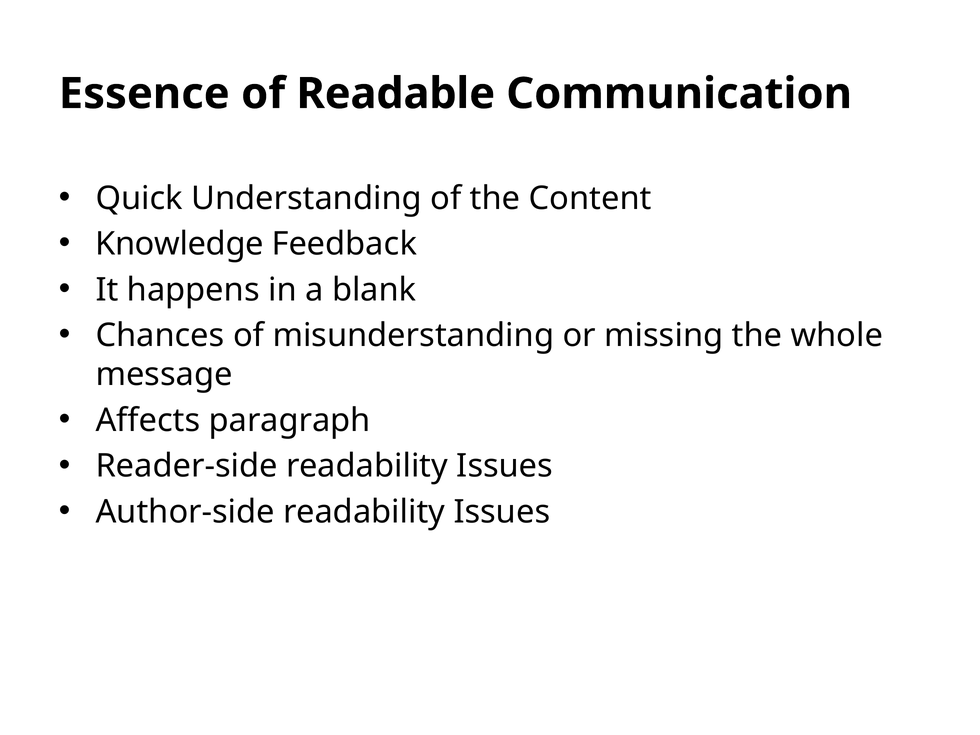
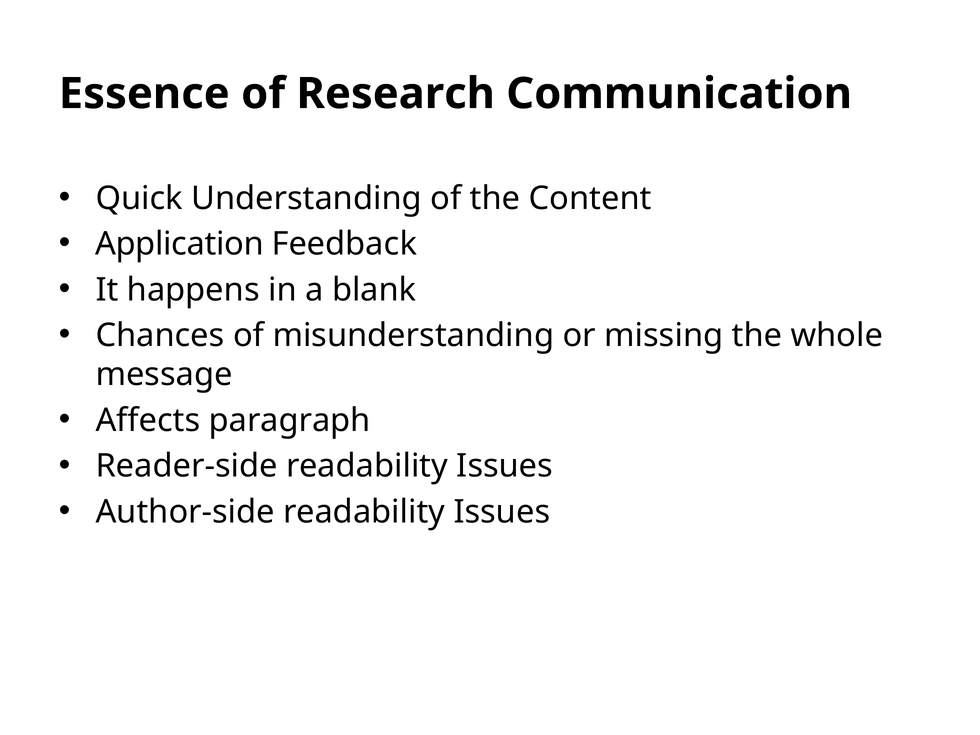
Readable: Readable -> Research
Knowledge: Knowledge -> Application
